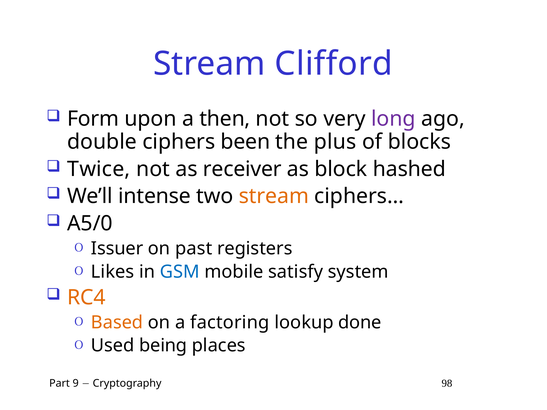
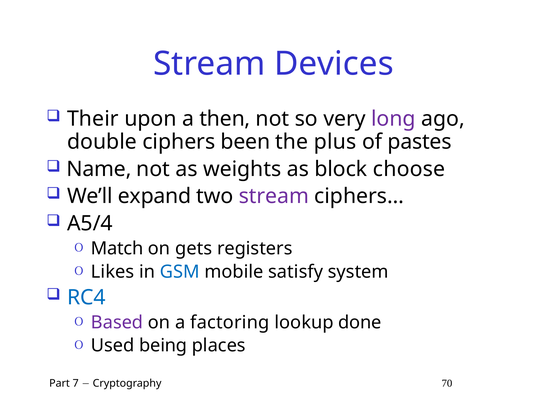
Clifford: Clifford -> Devices
Form: Form -> Their
blocks: blocks -> pastes
Twice: Twice -> Name
receiver: receiver -> weights
hashed: hashed -> choose
intense: intense -> expand
stream at (274, 196) colour: orange -> purple
A5/0: A5/0 -> A5/4
Issuer: Issuer -> Match
past: past -> gets
RC4 colour: orange -> blue
Based colour: orange -> purple
9: 9 -> 7
98: 98 -> 70
